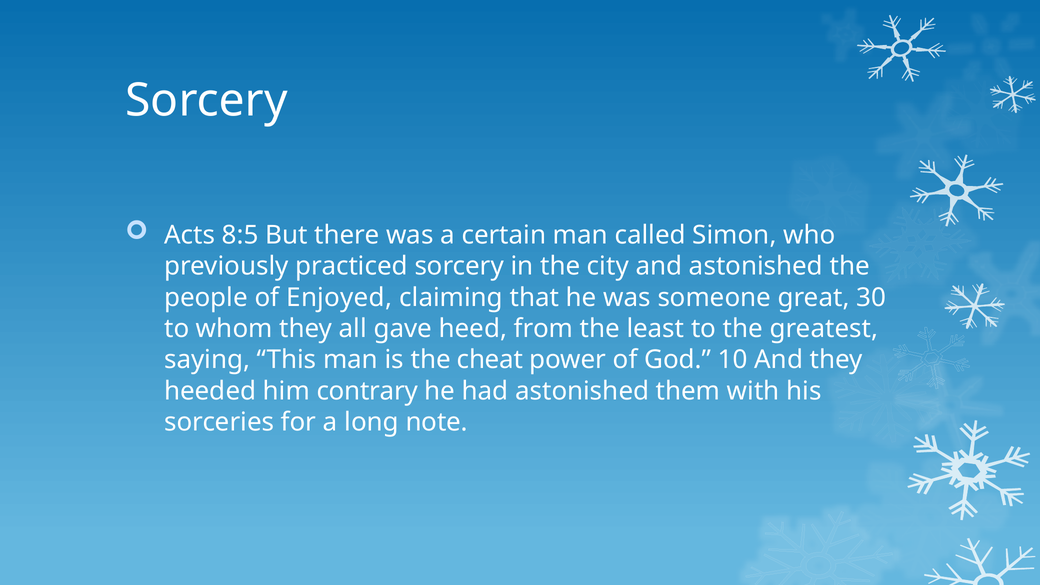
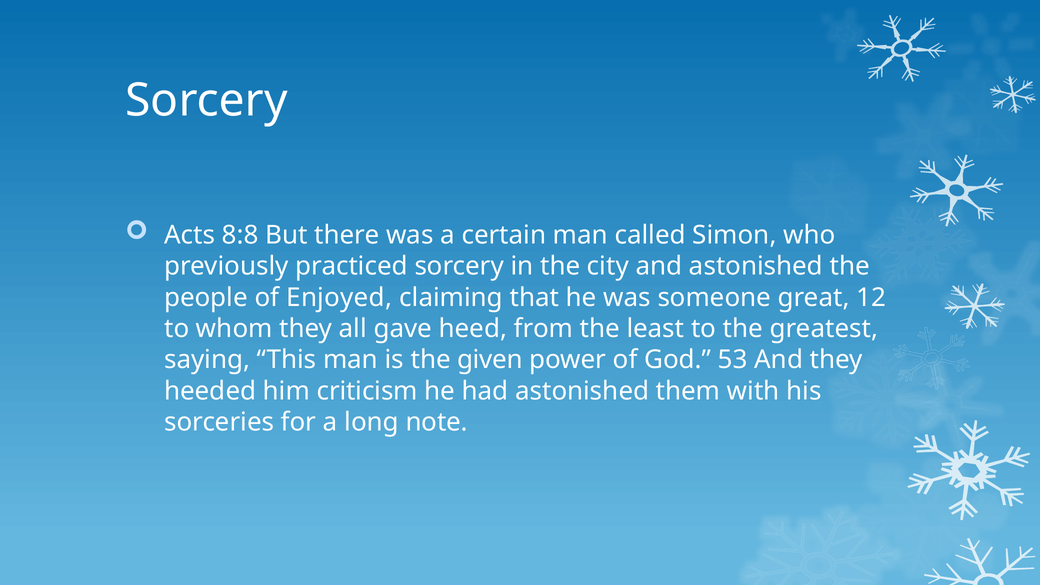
8:5: 8:5 -> 8:8
30: 30 -> 12
cheat: cheat -> given
10: 10 -> 53
contrary: contrary -> criticism
